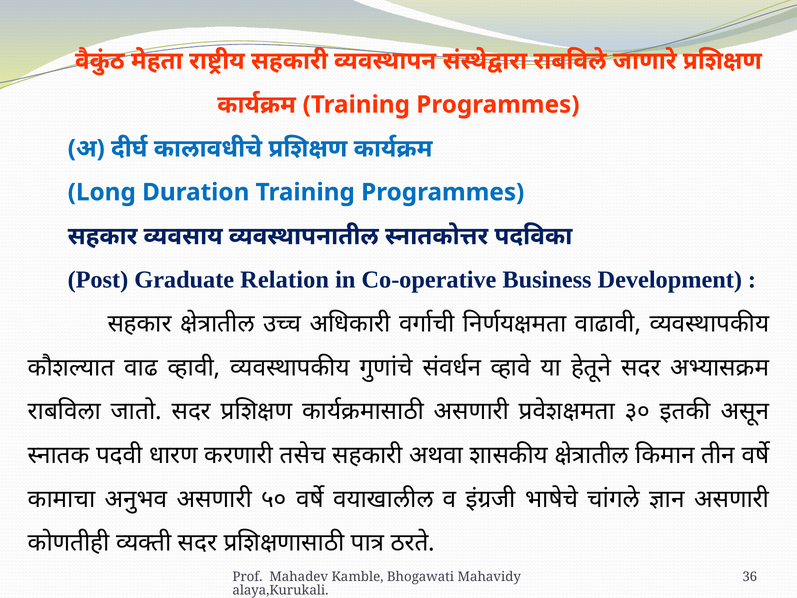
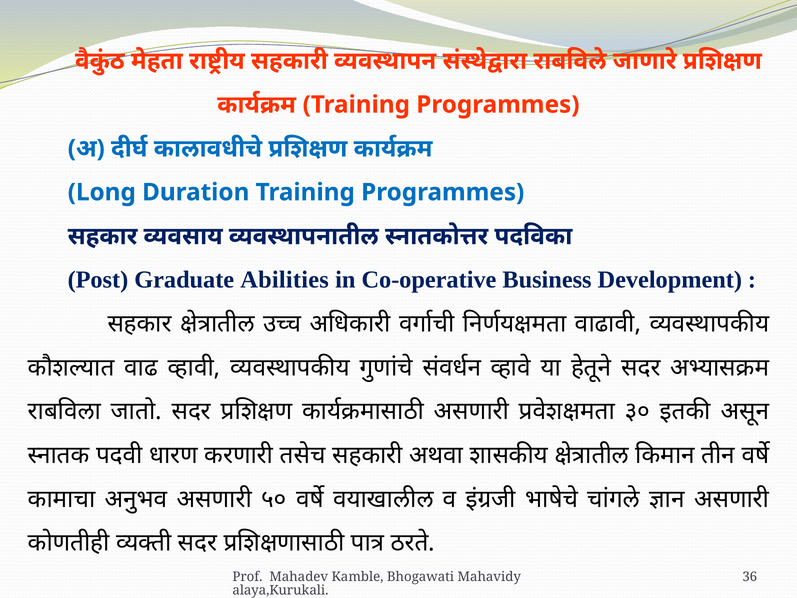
Relation: Relation -> Abilities
